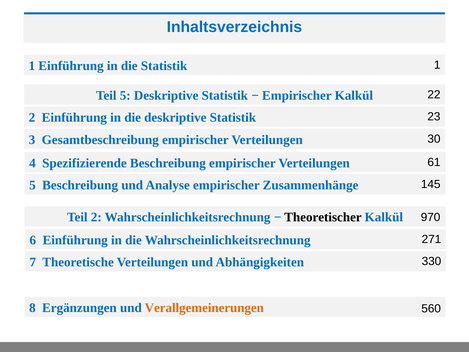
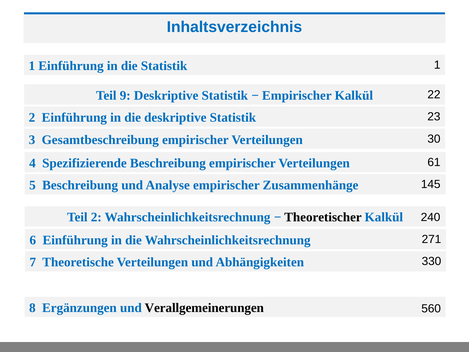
Teil 5: 5 -> 9
970: 970 -> 240
Verallgemeinerungen colour: orange -> black
